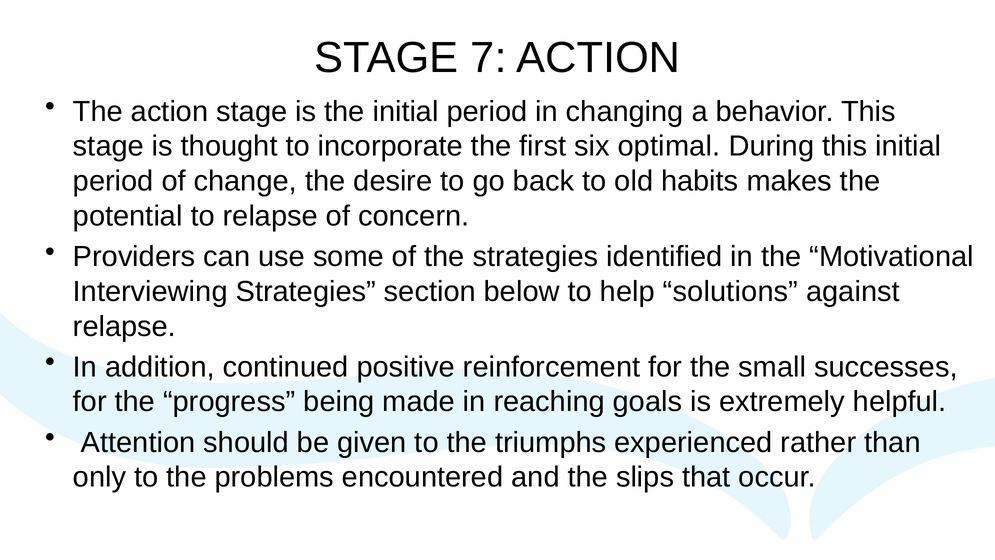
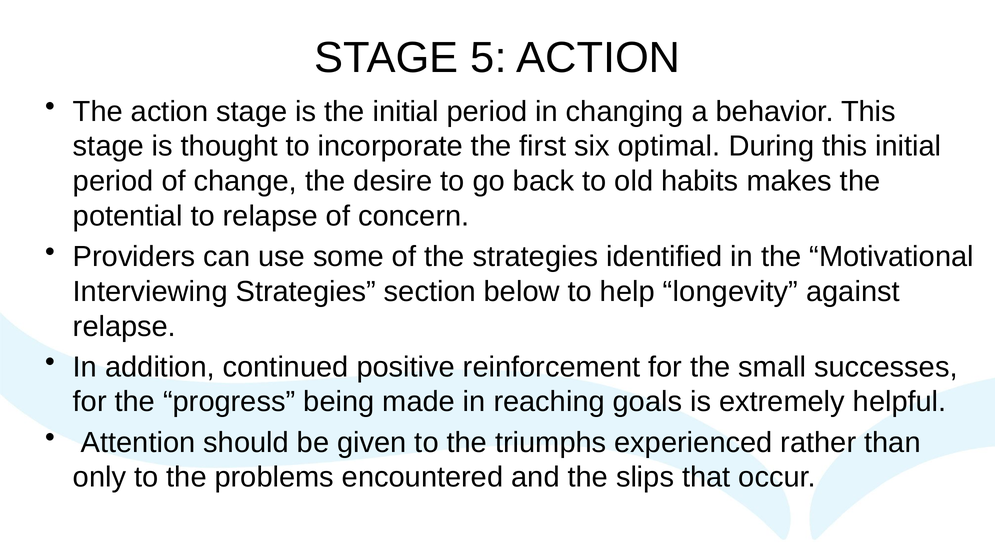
7: 7 -> 5
solutions: solutions -> longevity
